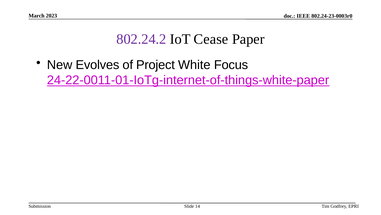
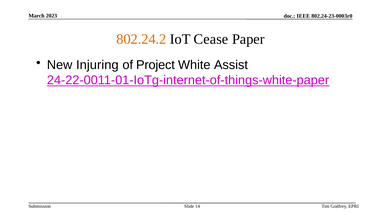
802.24.2 colour: purple -> orange
Evolves: Evolves -> Injuring
Focus: Focus -> Assist
